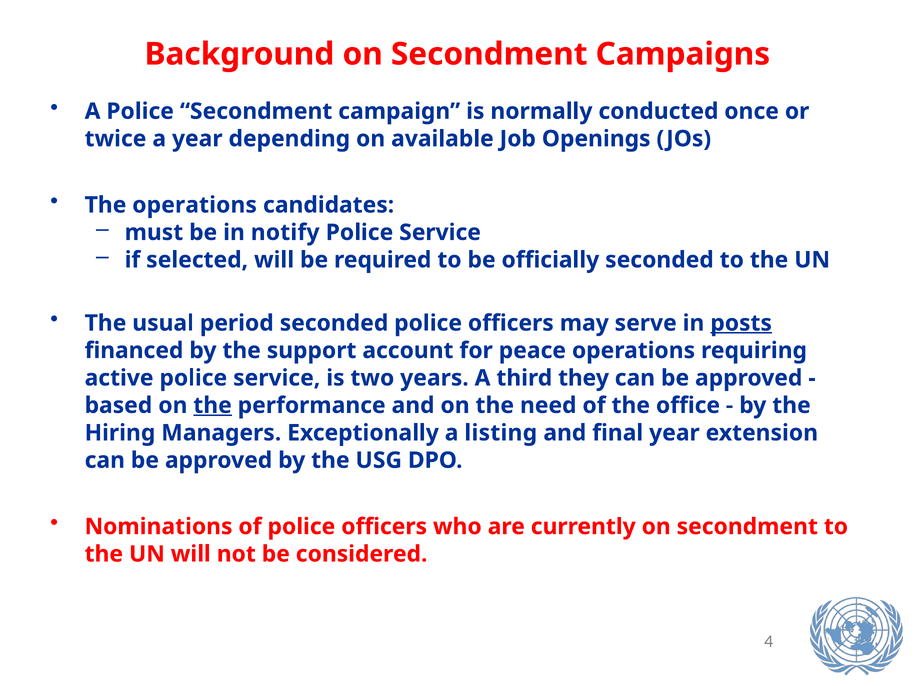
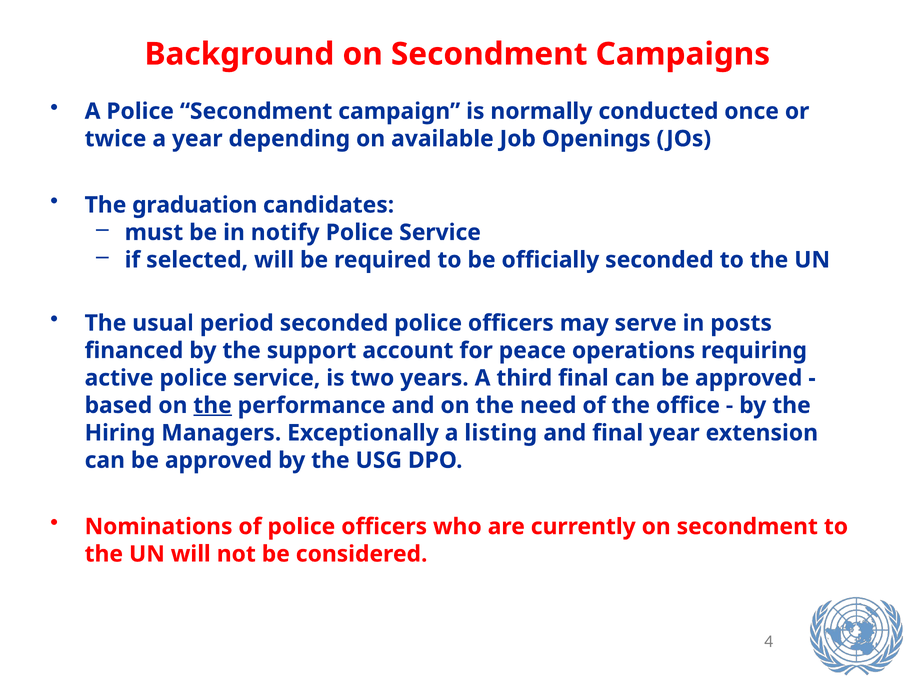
The operations: operations -> graduation
posts underline: present -> none
third they: they -> final
